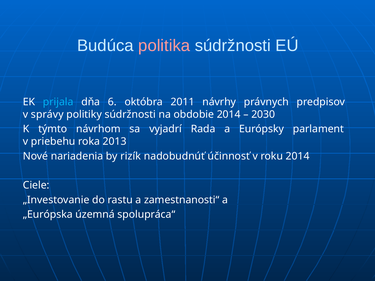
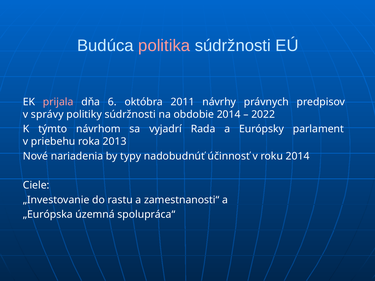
prijala colour: light blue -> pink
2030: 2030 -> 2022
rizík: rizík -> typy
